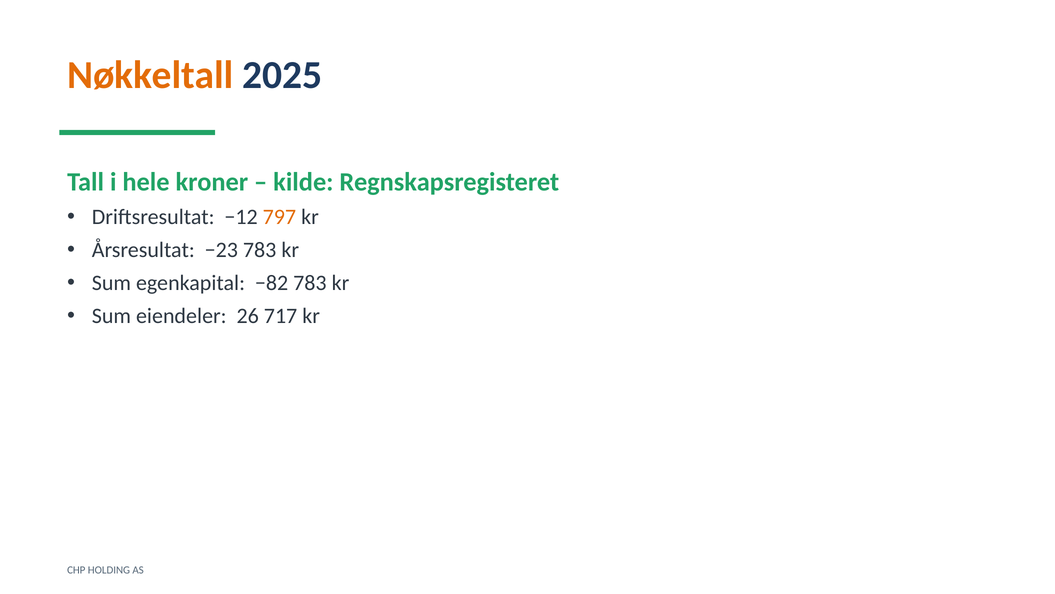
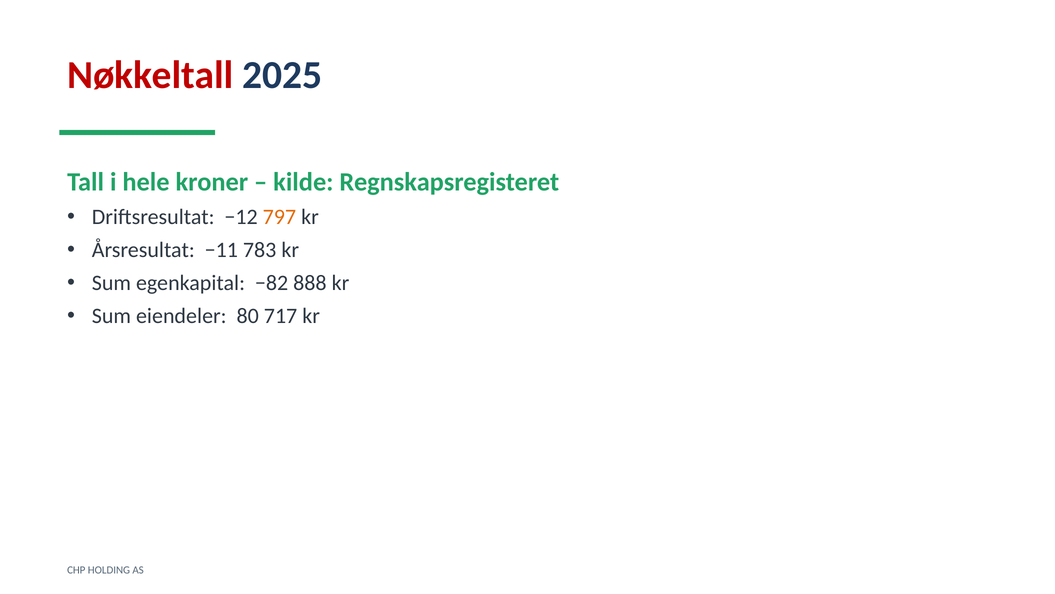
Nøkkeltall colour: orange -> red
−23: −23 -> −11
−82 783: 783 -> 888
26: 26 -> 80
